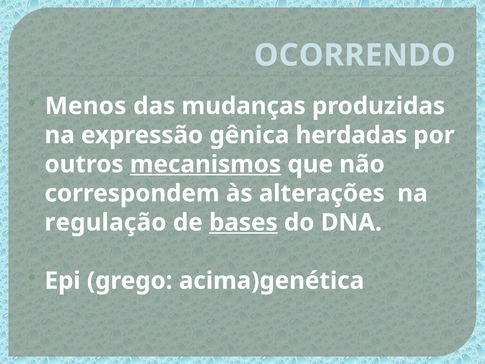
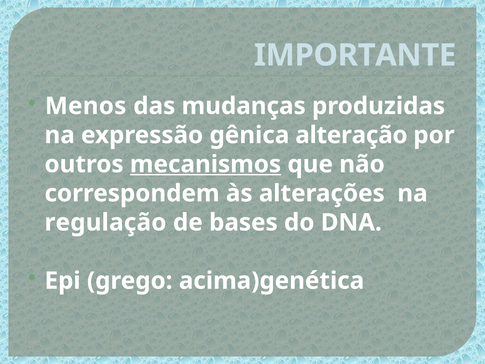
OCORRENDO: OCORRENDO -> IMPORTANTE
herdadas: herdadas -> alteração
bases underline: present -> none
